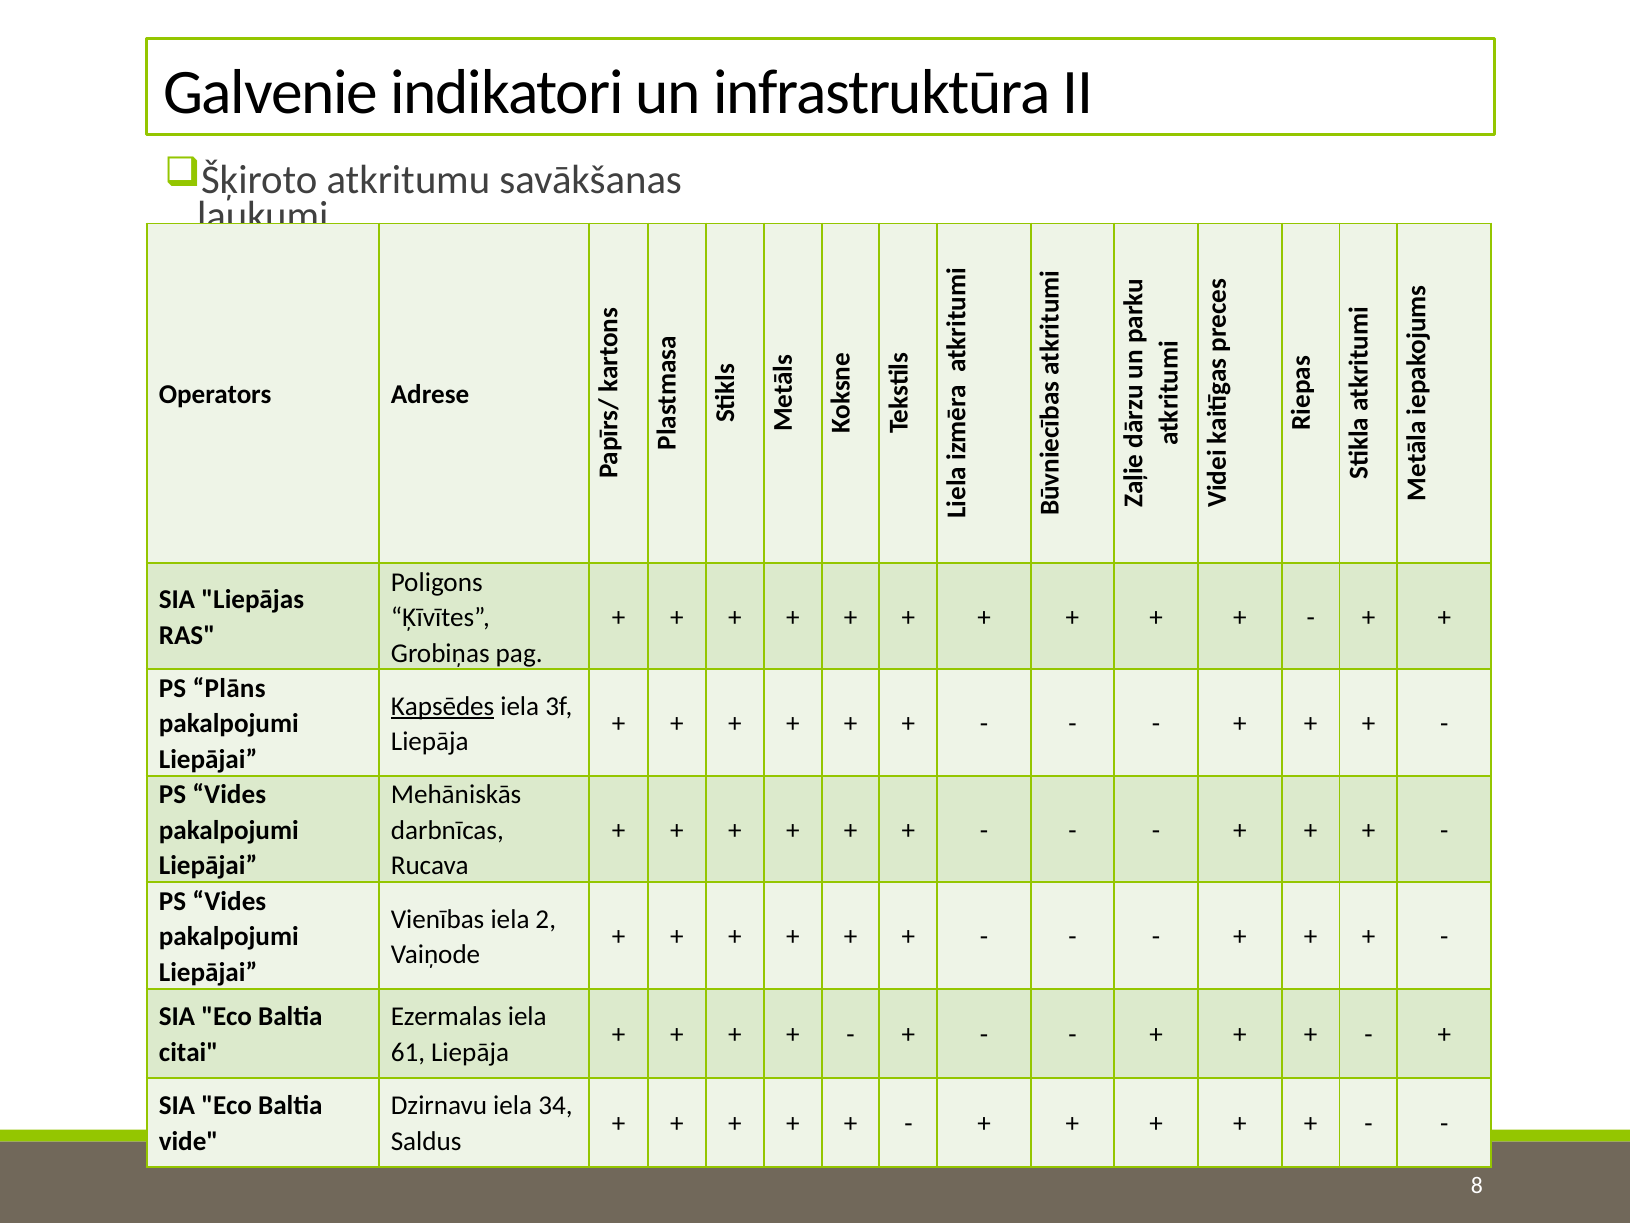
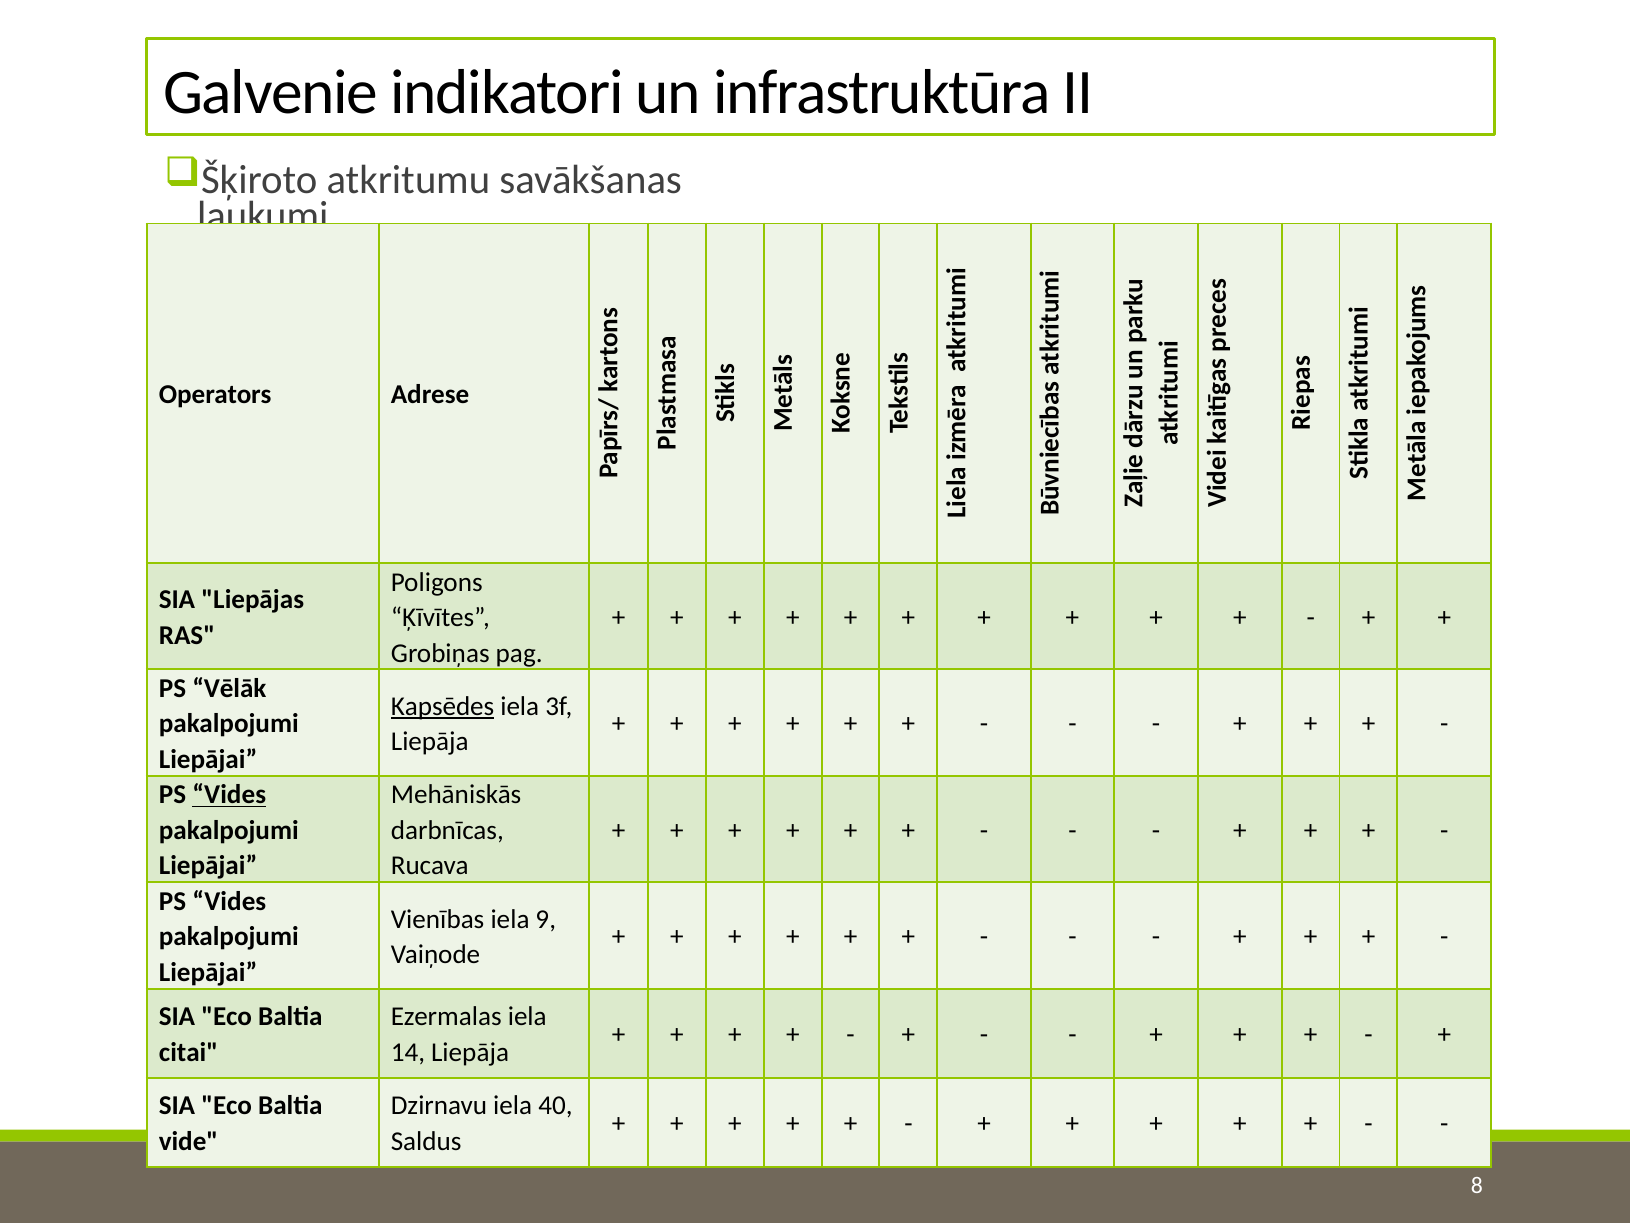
Plāns: Plāns -> Vēlāk
Vides at (229, 795) underline: none -> present
2: 2 -> 9
61: 61 -> 14
34: 34 -> 40
